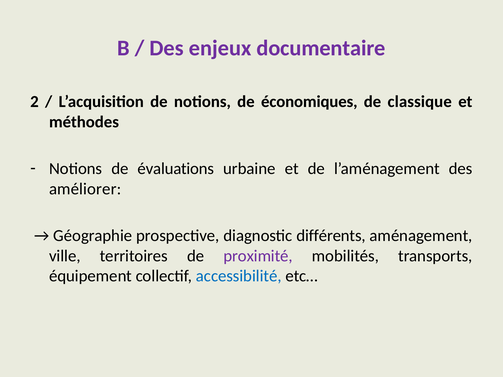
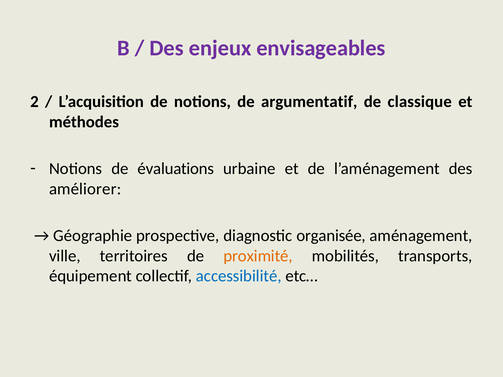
documentaire: documentaire -> envisageables
économiques: économiques -> argumentatif
différents: différents -> organisée
proximité colour: purple -> orange
